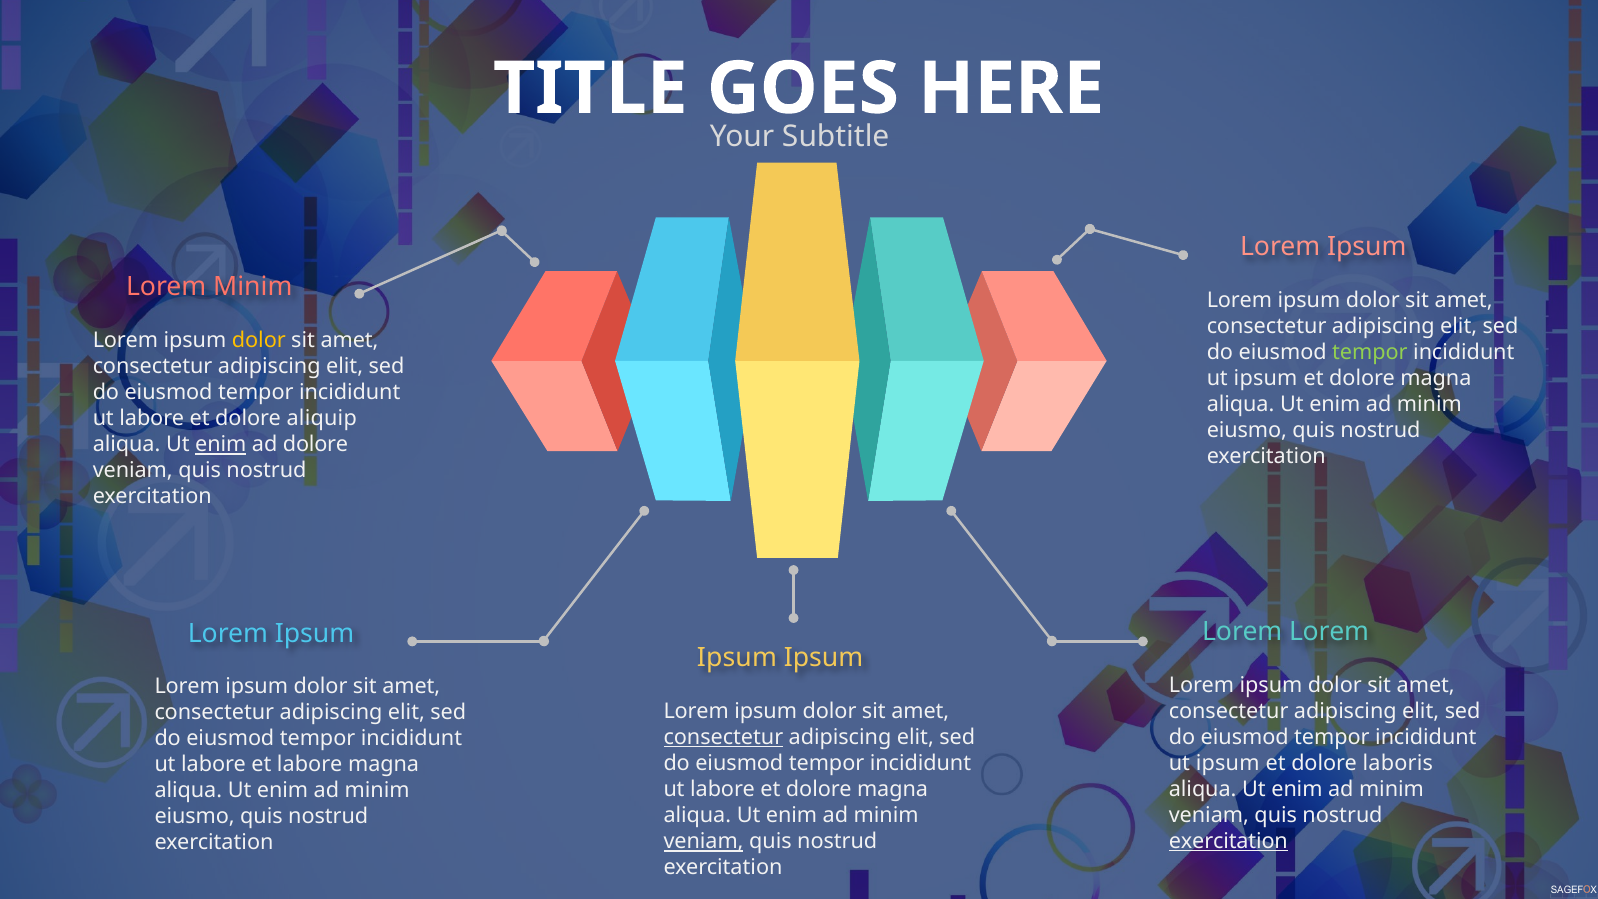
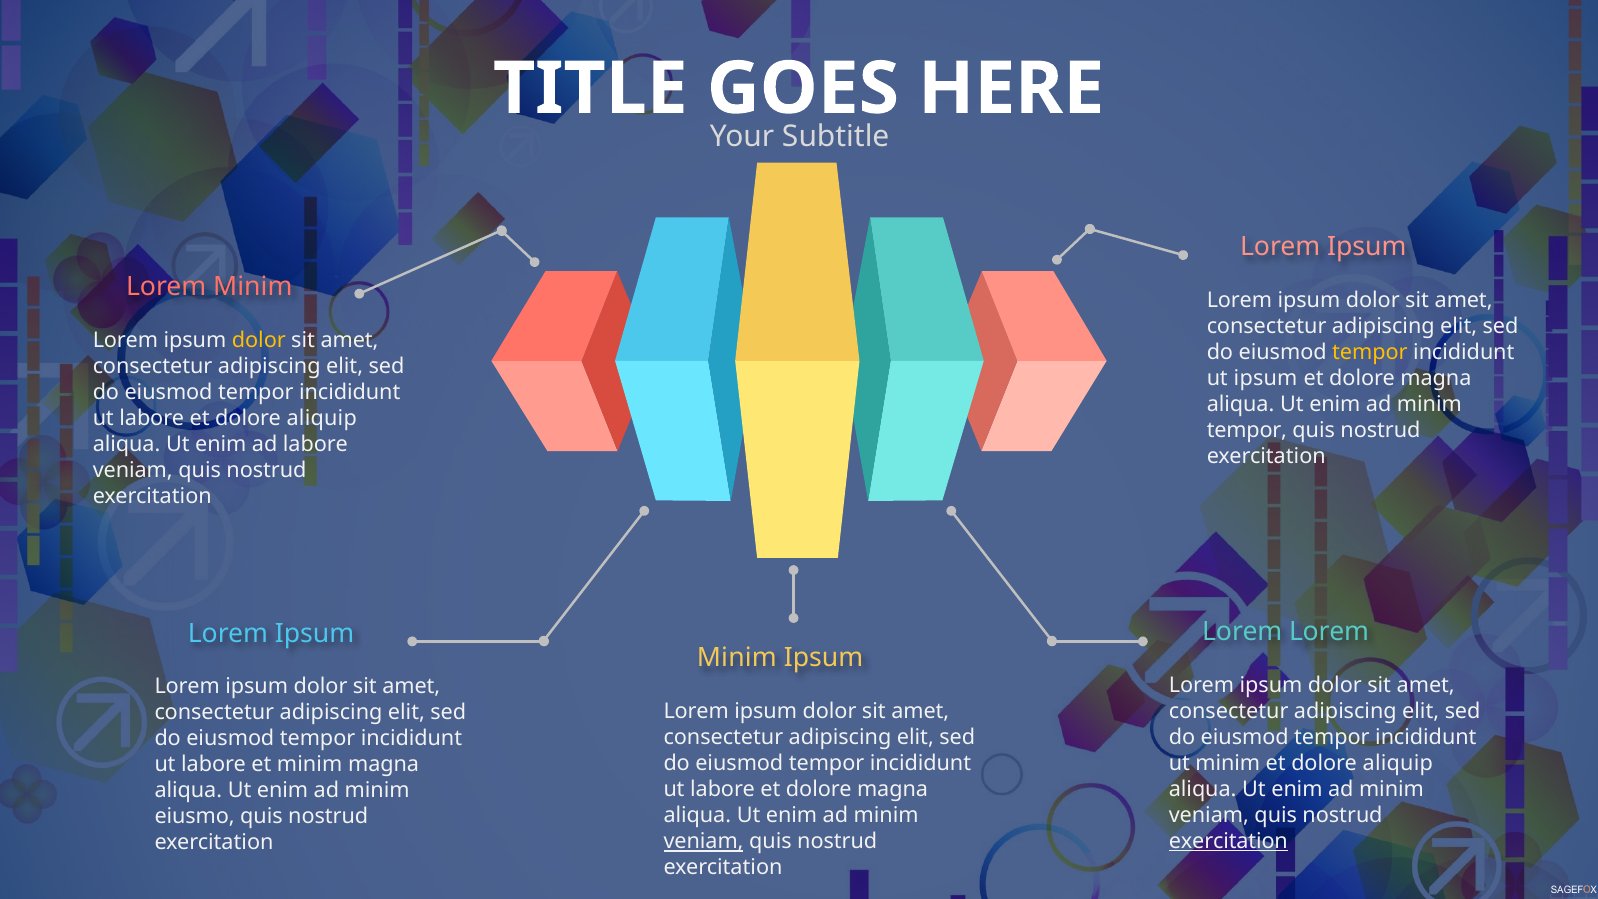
tempor at (1370, 353) colour: light green -> yellow
eiusmo at (1247, 431): eiusmo -> tempor
enim at (221, 445) underline: present -> none
ad dolore: dolore -> labore
Ipsum at (737, 658): Ipsum -> Minim
consectetur at (723, 737) underline: present -> none
ipsum at (1228, 763): ipsum -> minim
laboris at (1398, 763): laboris -> aliquip
et labore: labore -> minim
